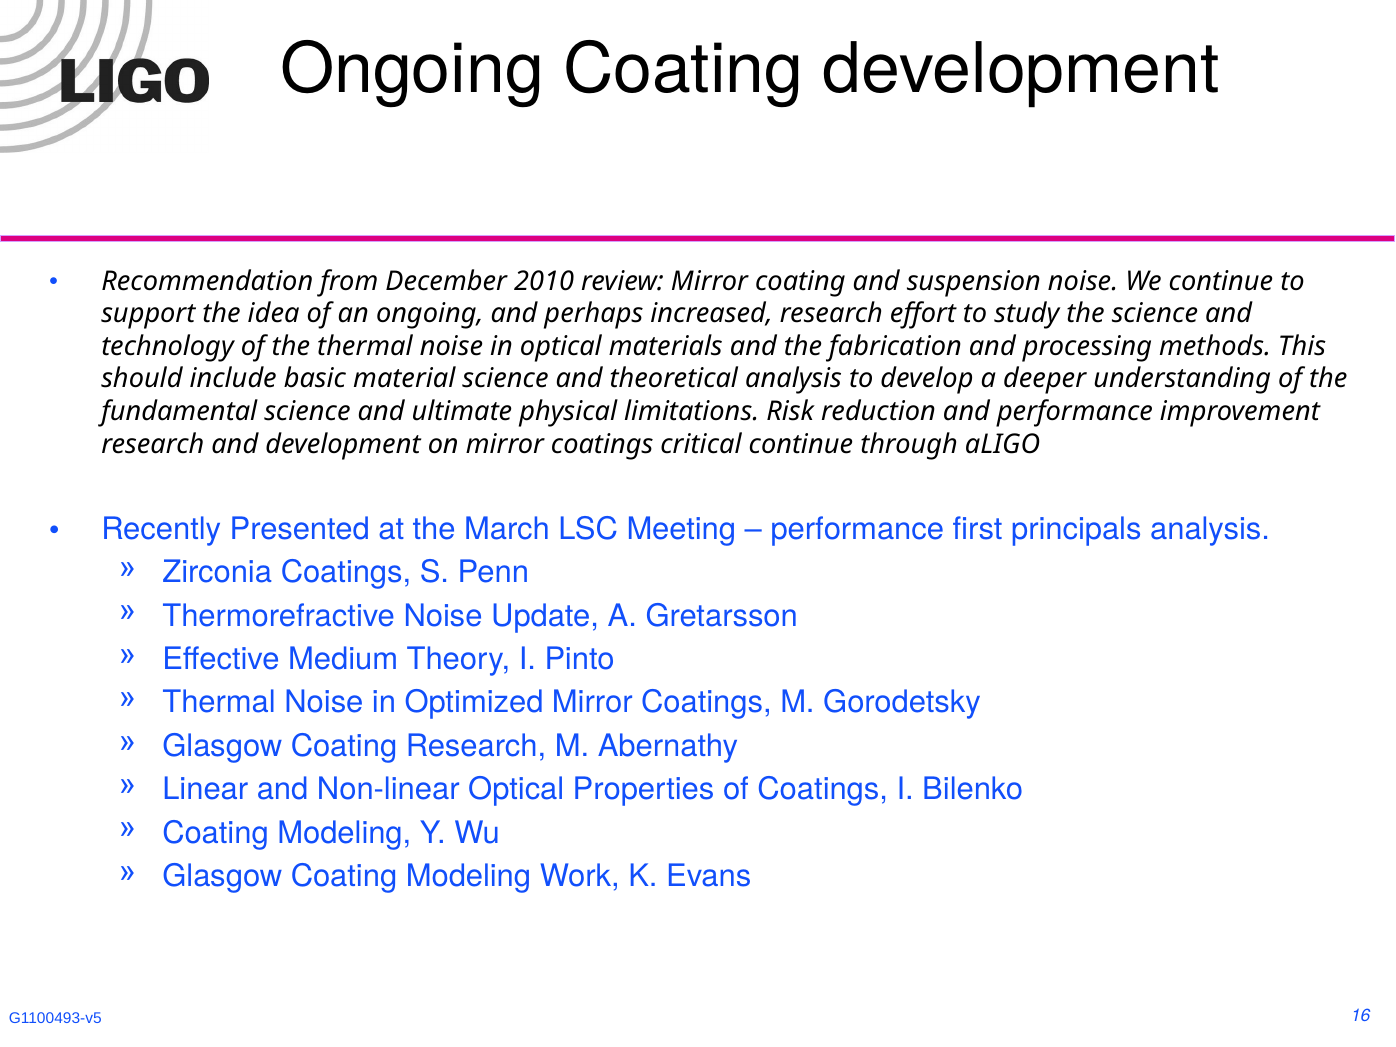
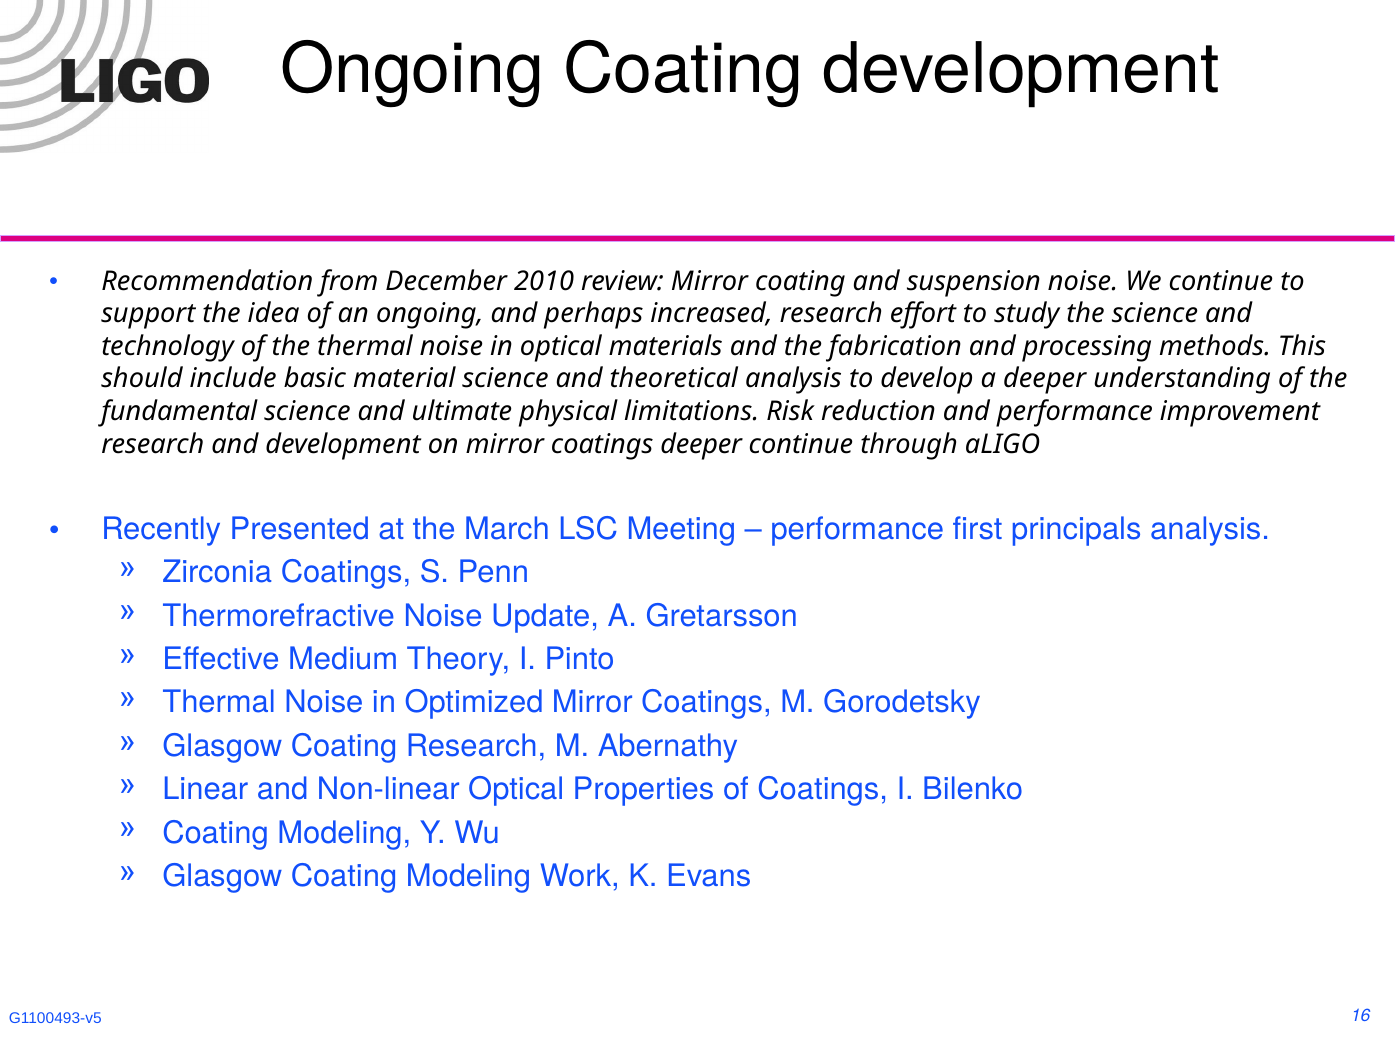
coatings critical: critical -> deeper
